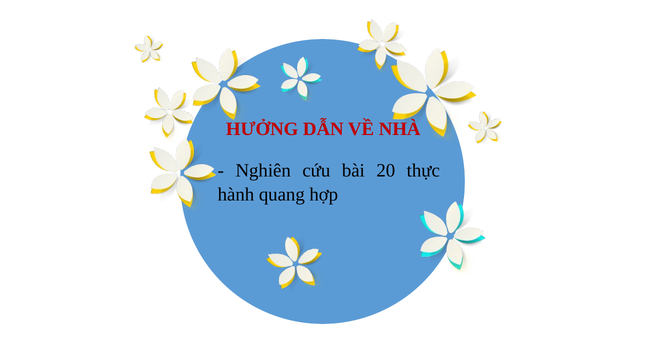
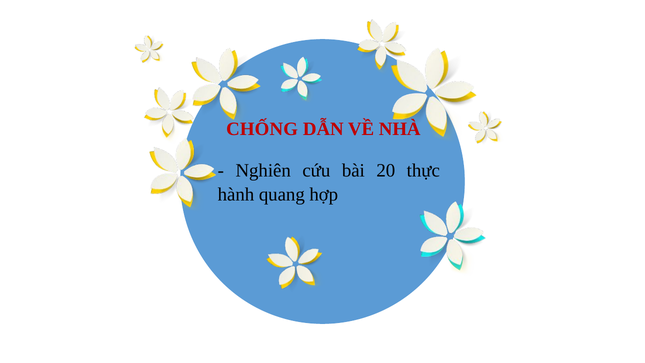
HƯỞNG: HƯỞNG -> CHỐNG
